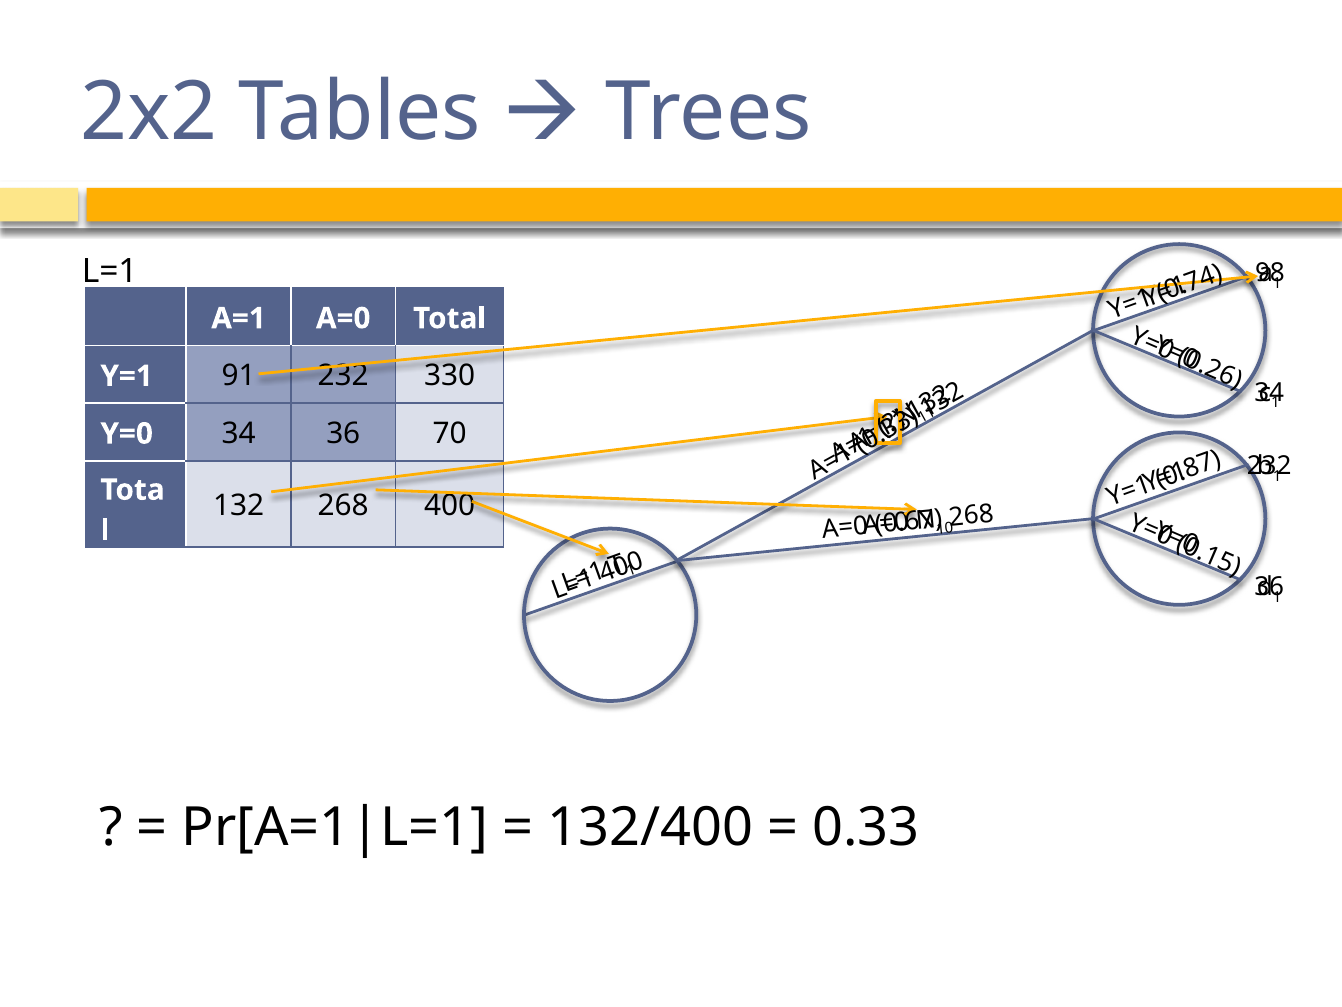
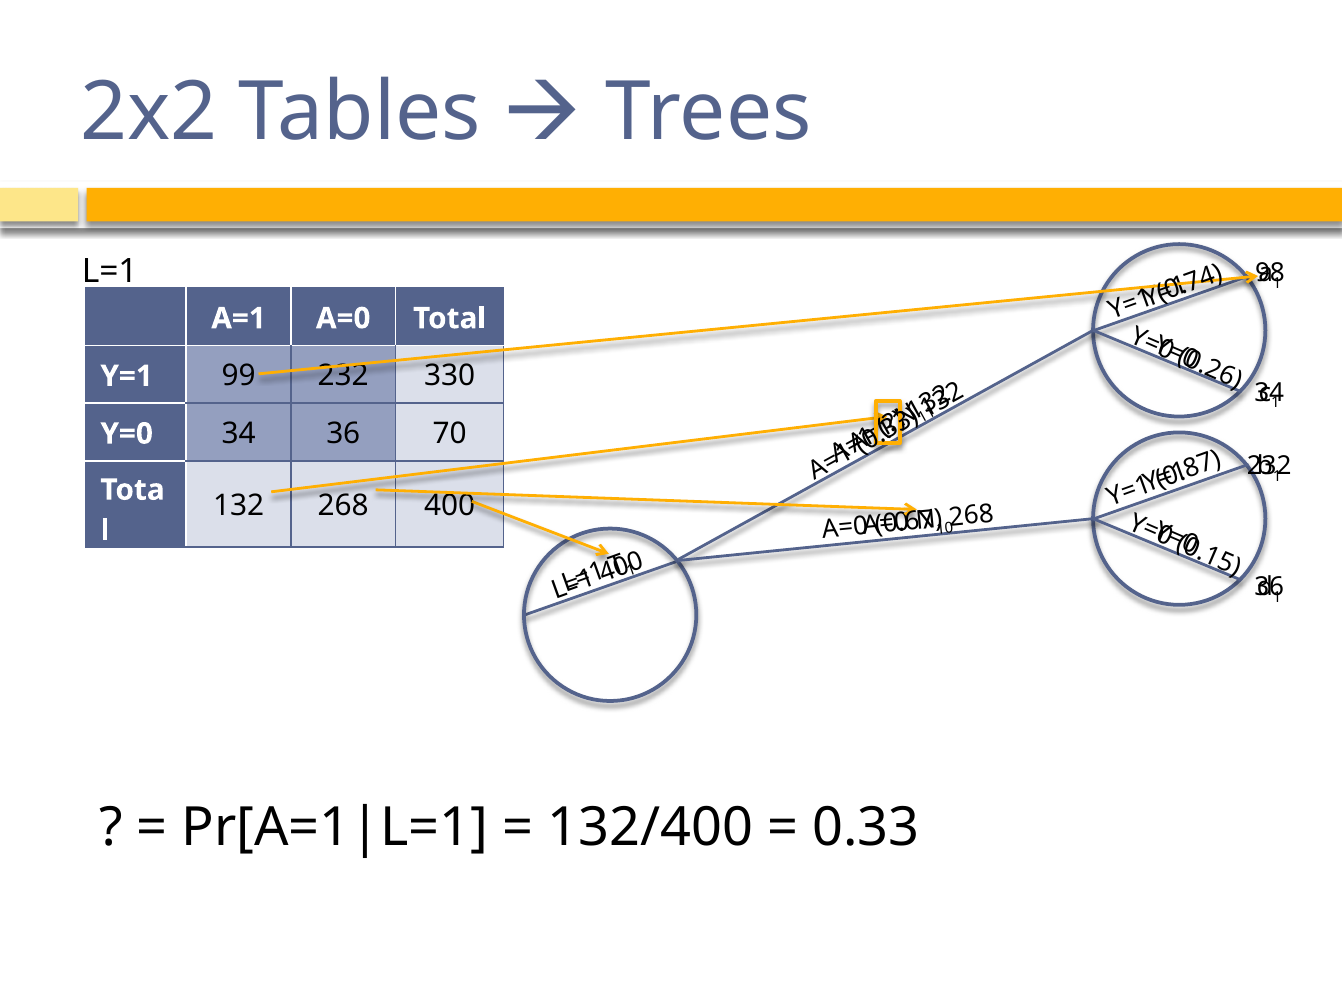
91: 91 -> 99
